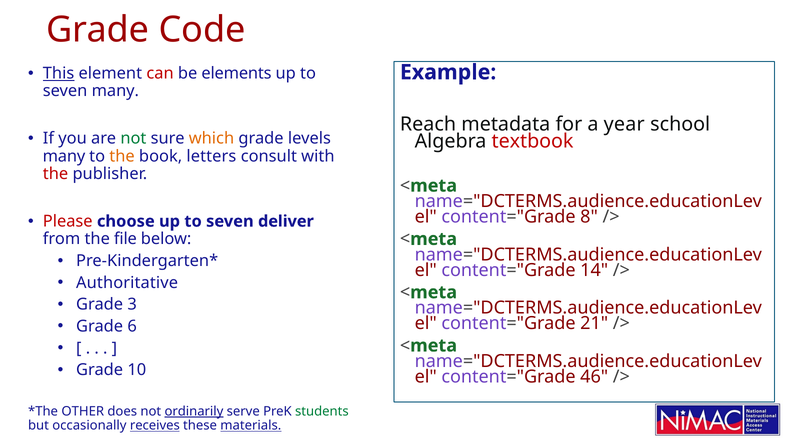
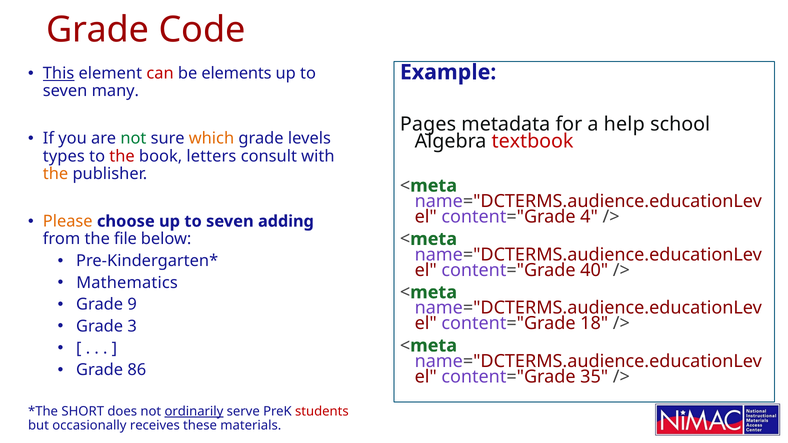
Reach: Reach -> Pages
year: year -> help
many at (64, 156): many -> types
the at (122, 156) colour: orange -> red
the at (56, 174) colour: red -> orange
8: 8 -> 4
Please colour: red -> orange
deliver: deliver -> adding
14: 14 -> 40
Authoritative: Authoritative -> Mathematics
3: 3 -> 9
6: 6 -> 3
21: 21 -> 18
10: 10 -> 86
46: 46 -> 35
OTHER: OTHER -> SHORT
students colour: green -> red
receives underline: present -> none
materials underline: present -> none
